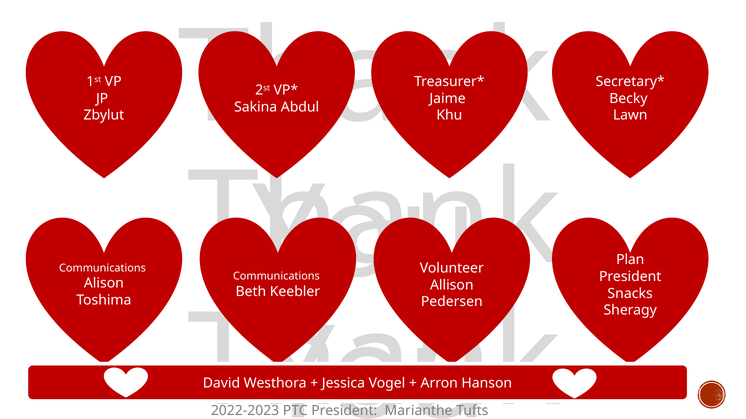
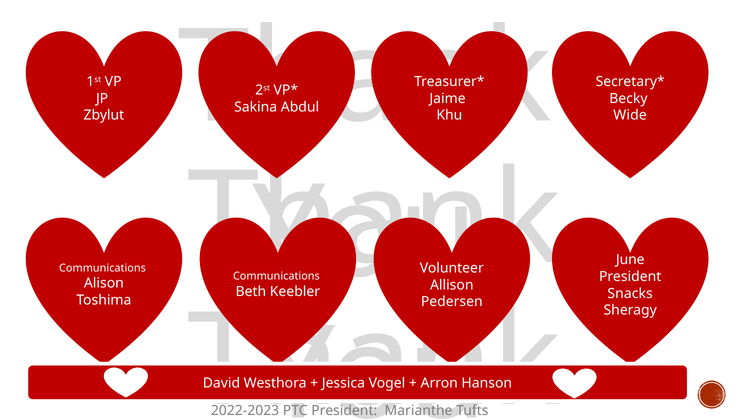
Lawn: Lawn -> Wide
Plan: Plan -> June
